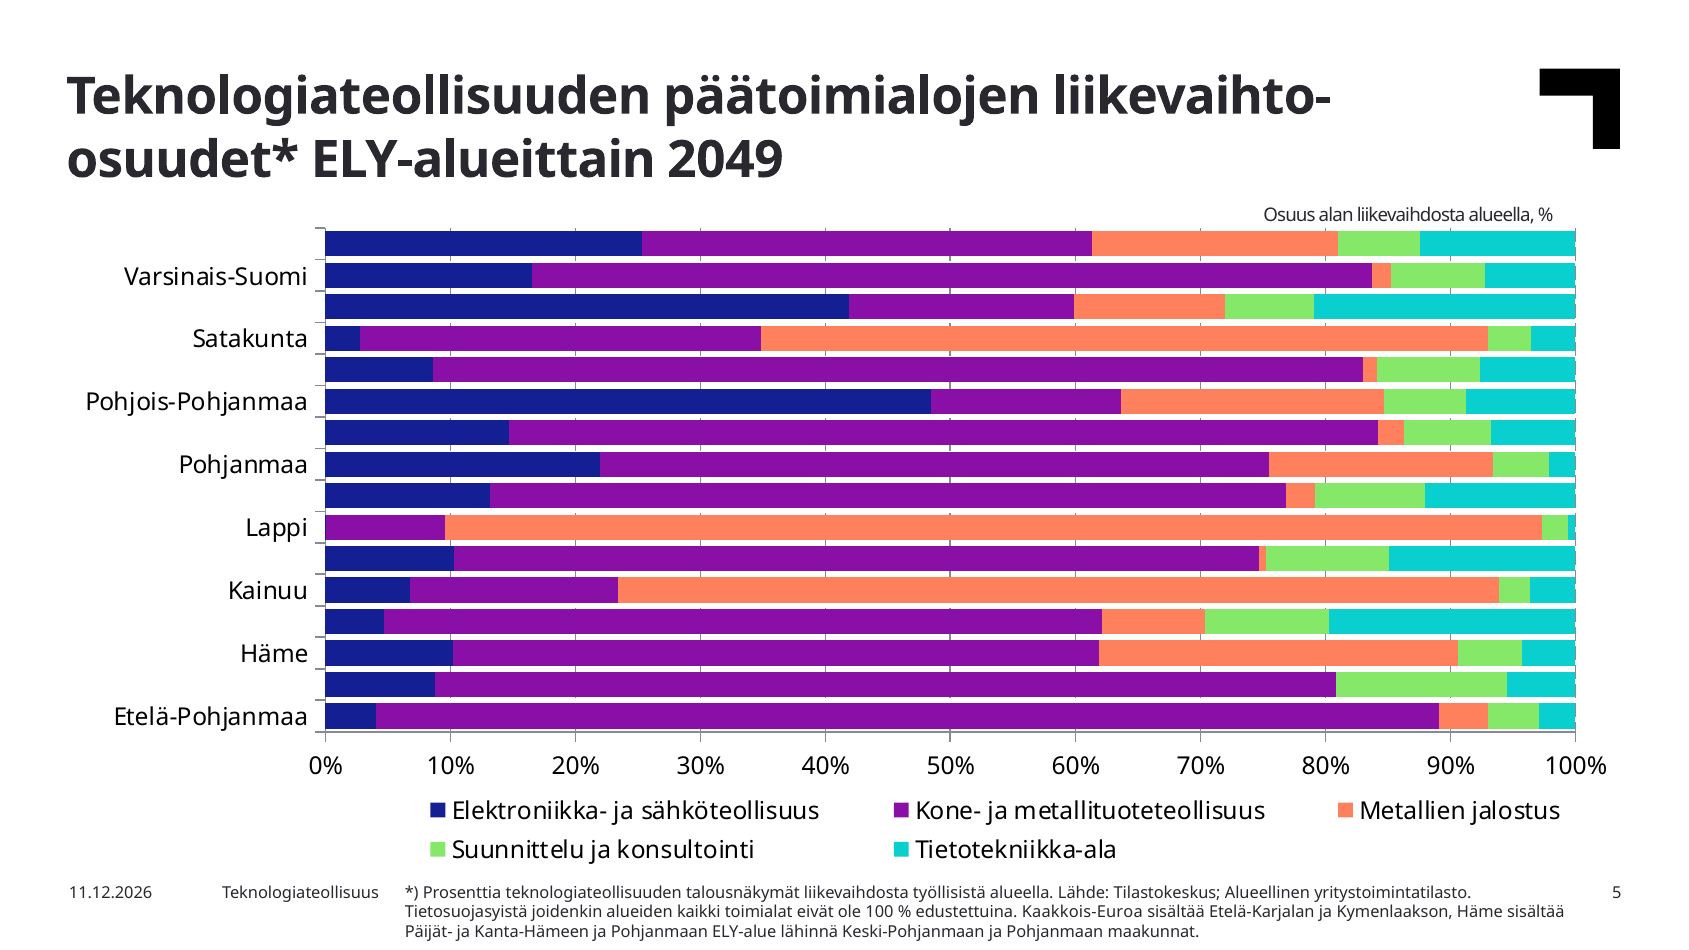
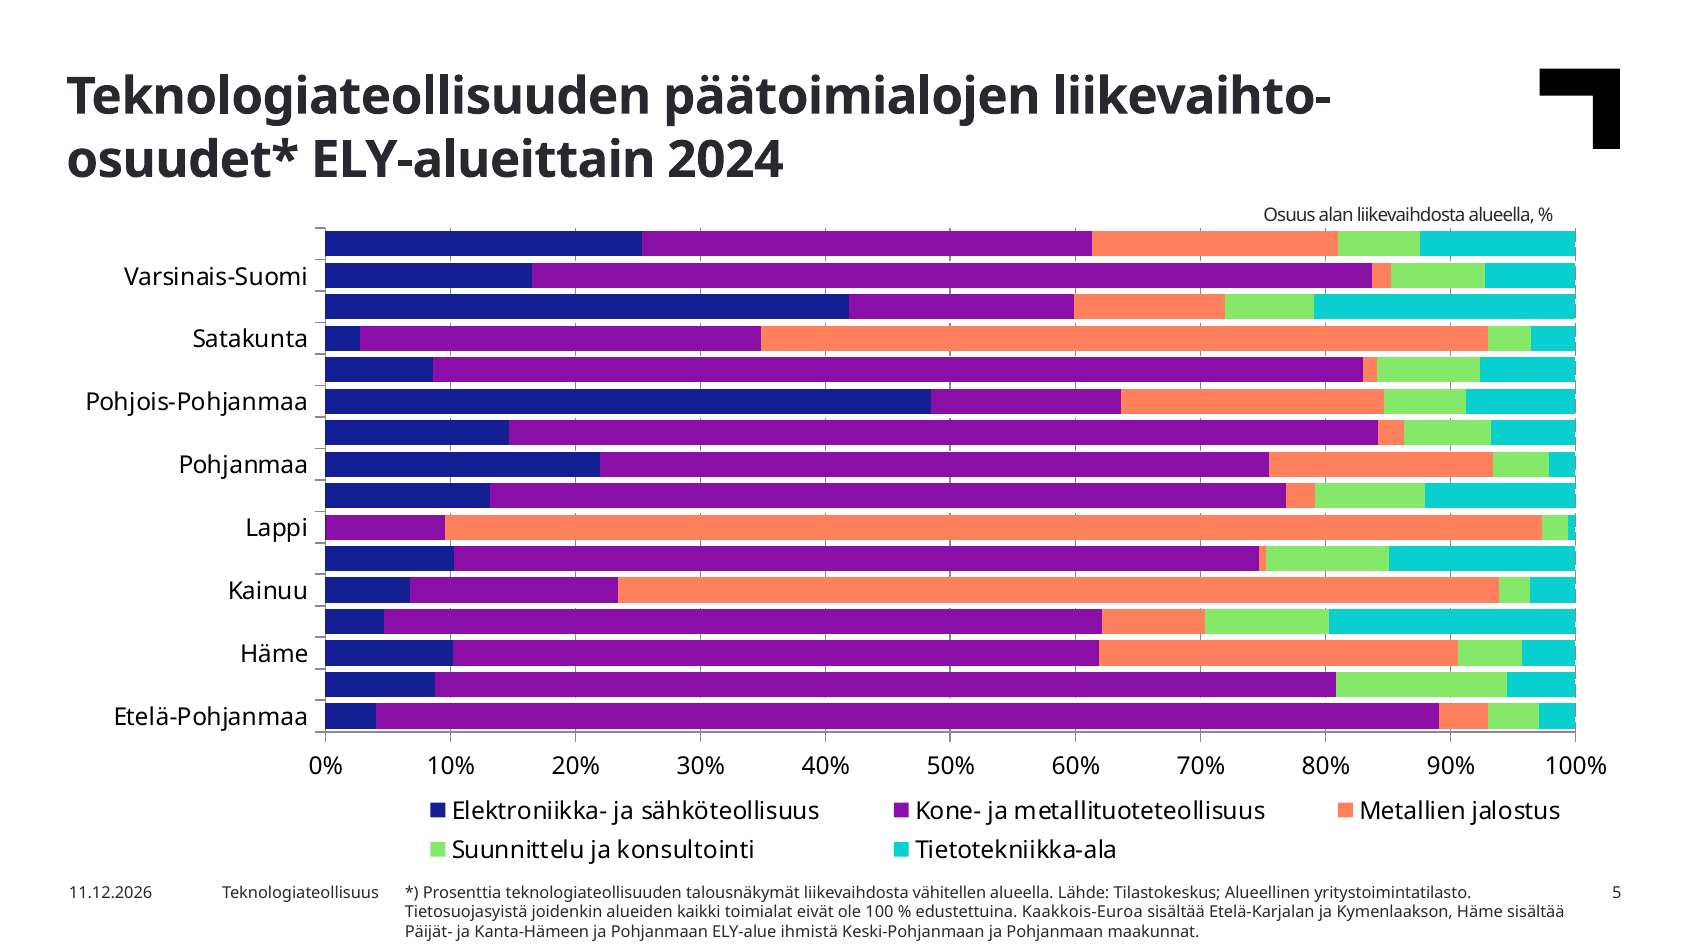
2049: 2049 -> 2024
työllisistä: työllisistä -> vähitellen
lähinnä: lähinnä -> ihmistä
